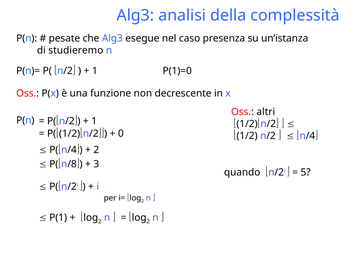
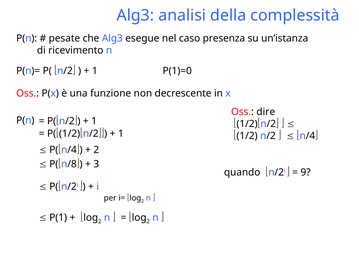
studieremo: studieremo -> ricevimento
altri: altri -> dire
0 at (121, 134): 0 -> 1
5: 5 -> 9
